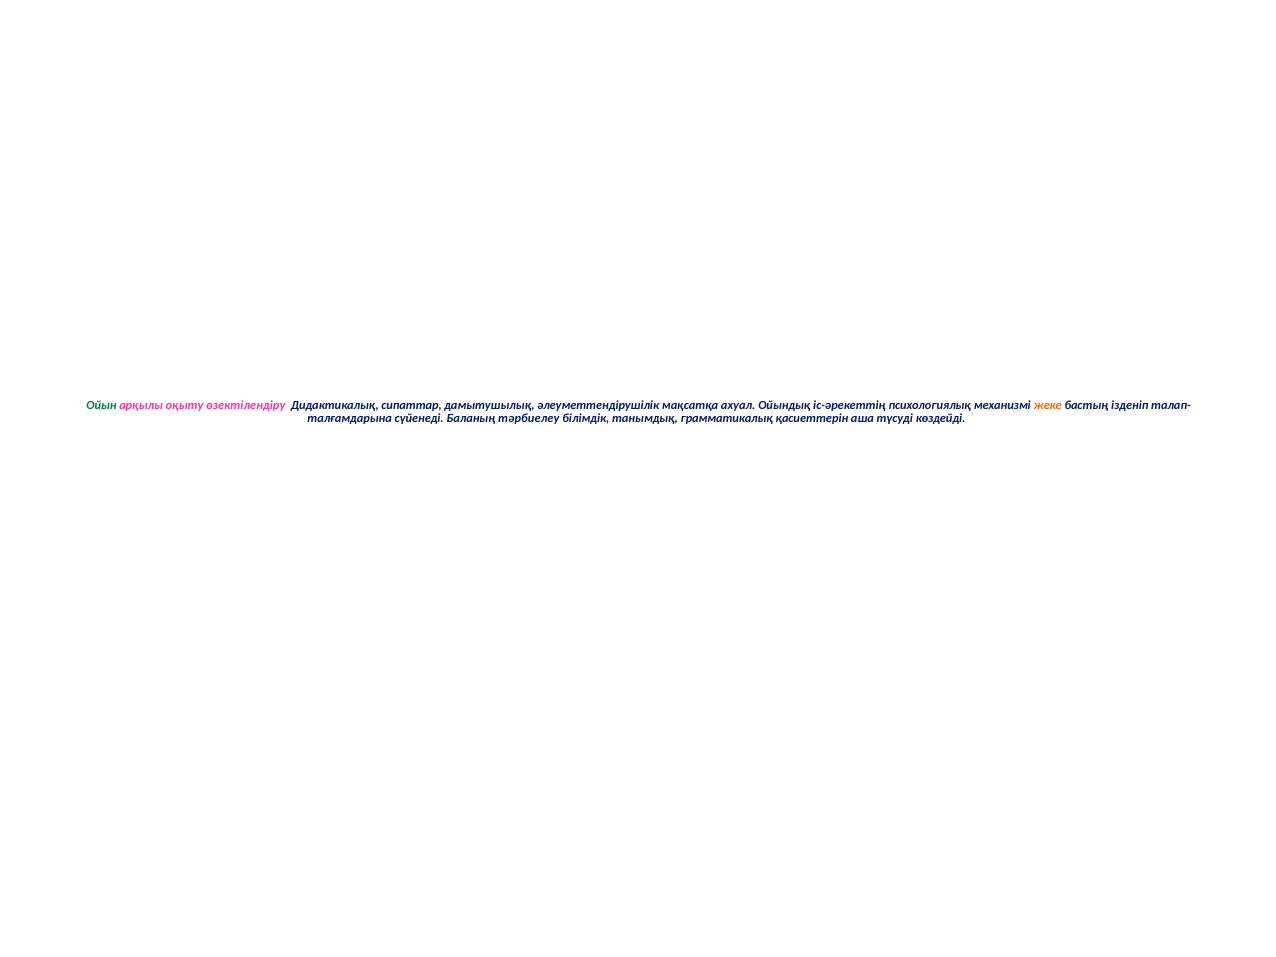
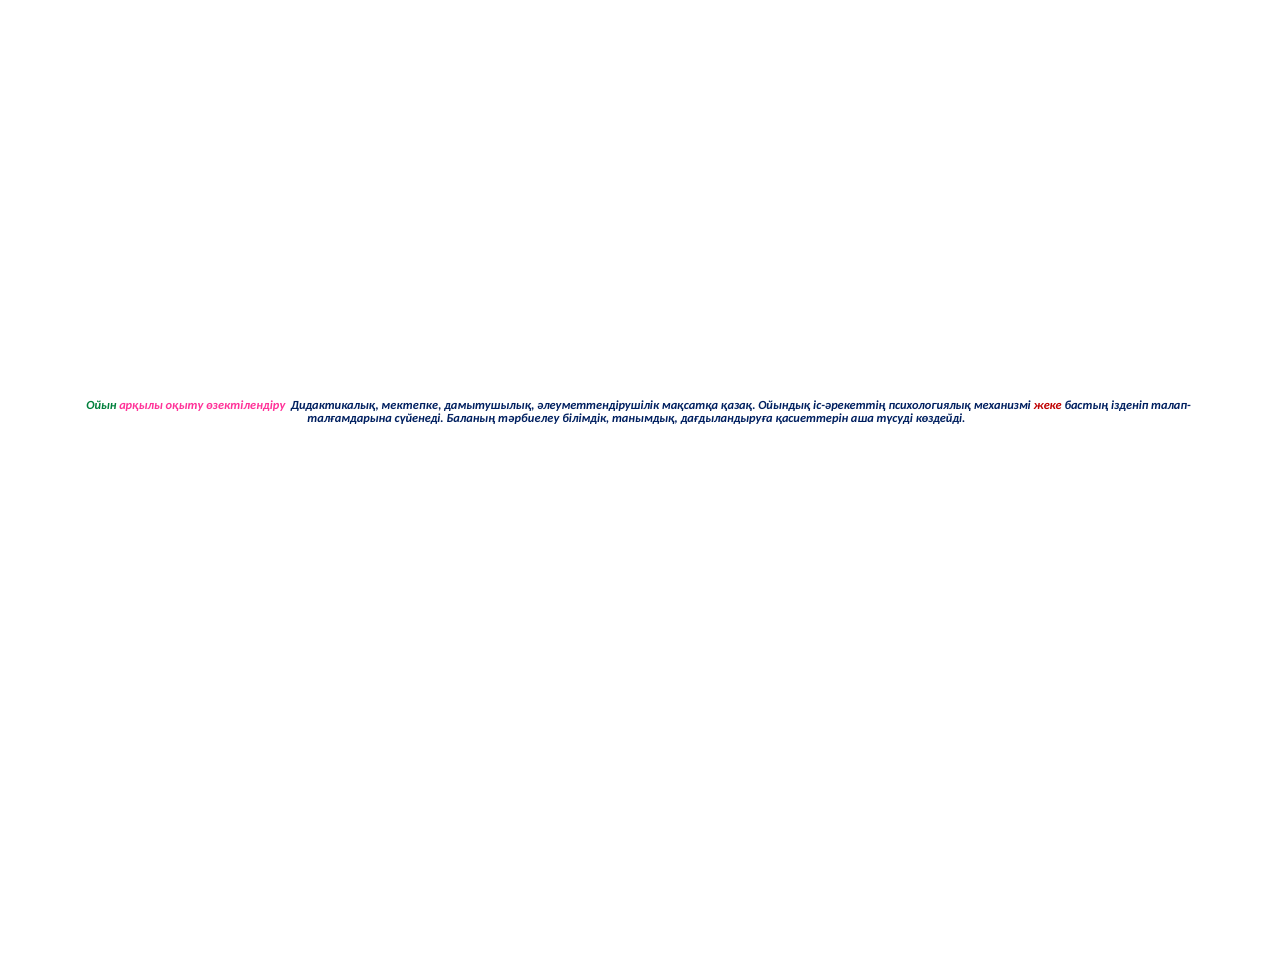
сипаттар: сипаттар -> мектепке
ахуал: ахуал -> қазақ
жеке colour: orange -> red
грамматикалық: грамматикалық -> дағдыландыруға
